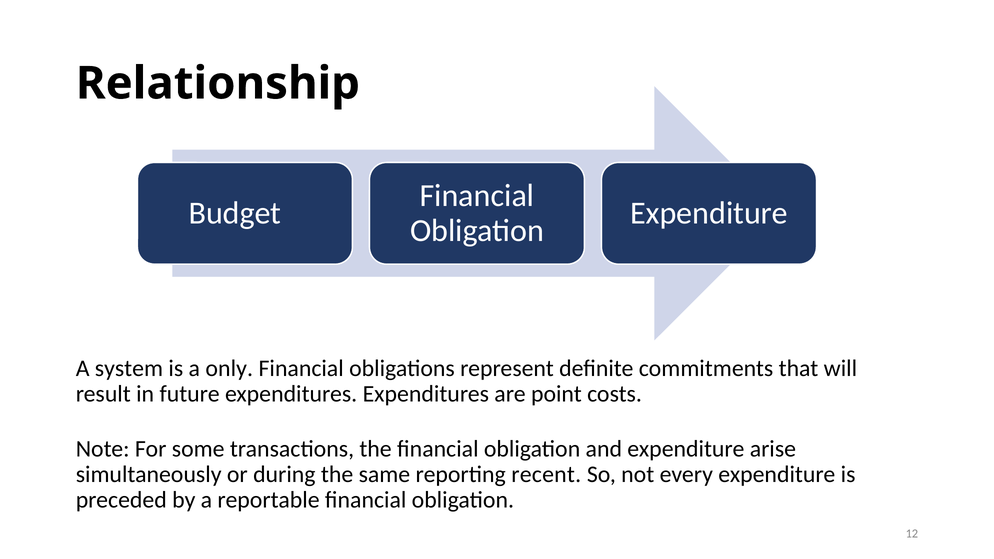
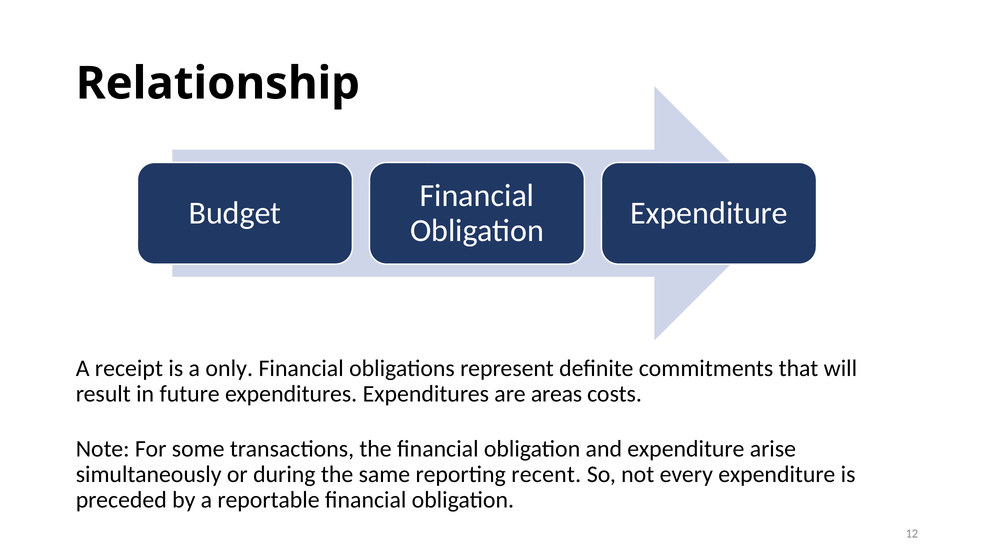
system: system -> receipt
point: point -> areas
